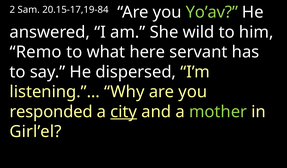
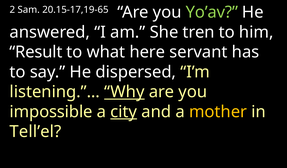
20.15-17,19-84: 20.15-17,19-84 -> 20.15-17,19-65
wild: wild -> tren
Remo: Remo -> Result
Why underline: none -> present
responded: responded -> impossible
mother colour: light green -> yellow
Girl’el: Girl’el -> Tell’el
